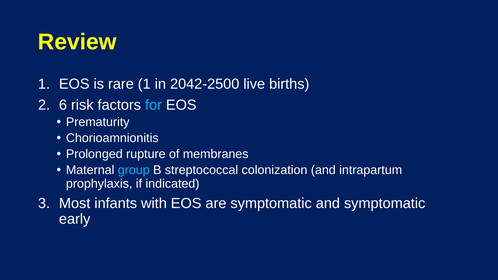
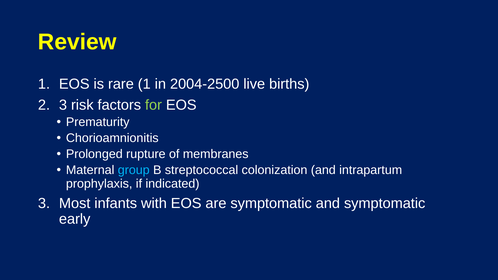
2042-2500: 2042-2500 -> 2004-2500
6 at (63, 105): 6 -> 3
for colour: light blue -> light green
